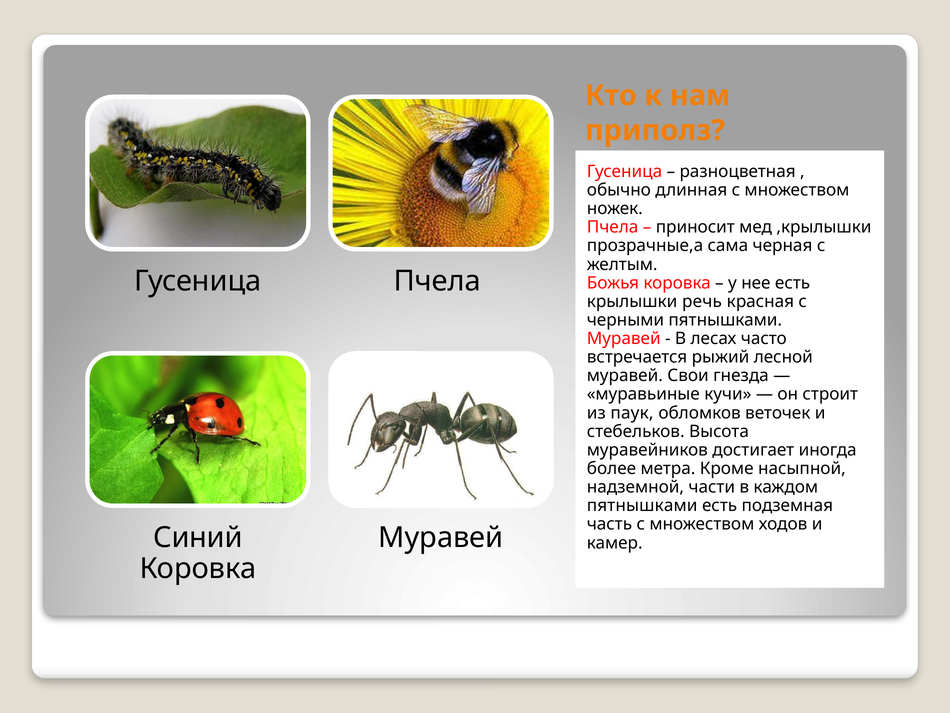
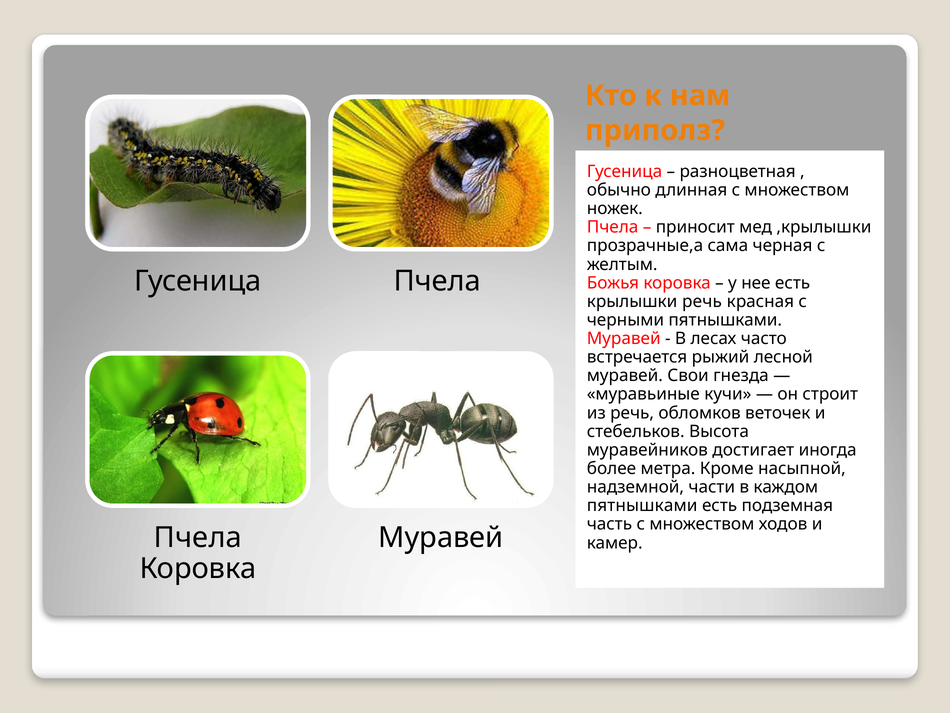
из паук: паук -> речь
Синий at (198, 537): Синий -> Пчела
